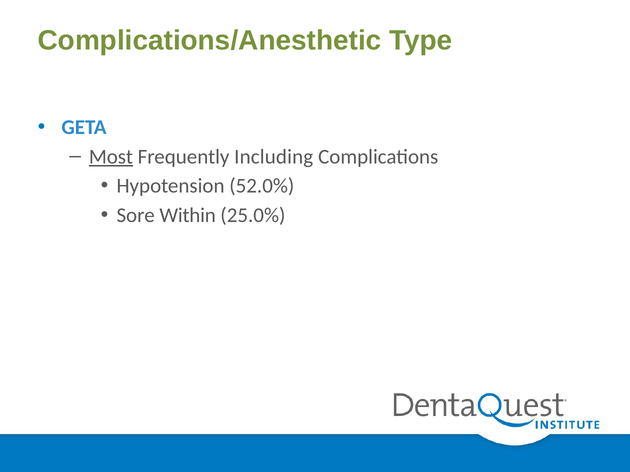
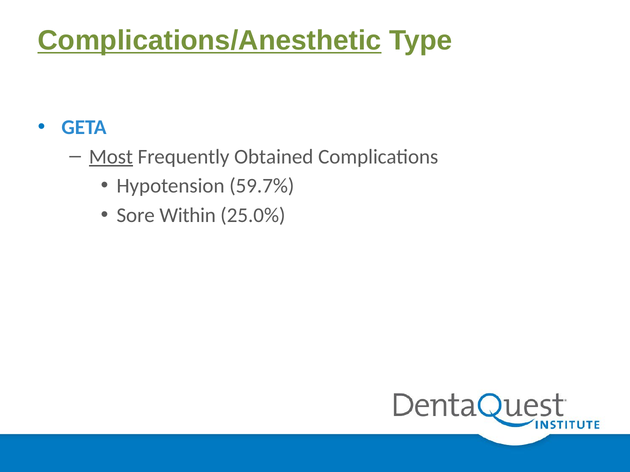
Complications/Anesthetic underline: none -> present
Including: Including -> Obtained
52.0%: 52.0% -> 59.7%
